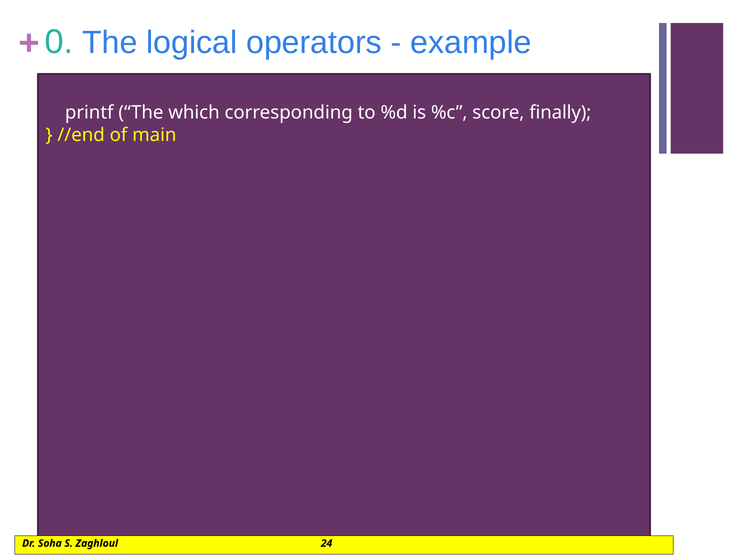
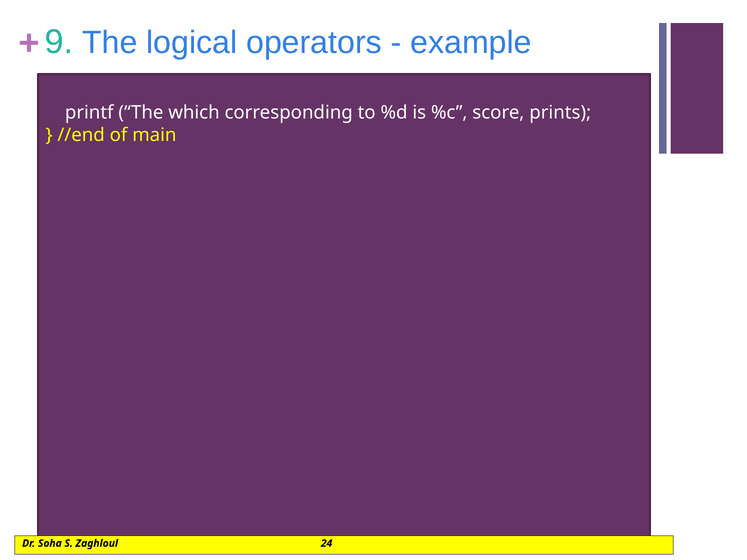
0: 0 -> 9
finally: finally -> prints
